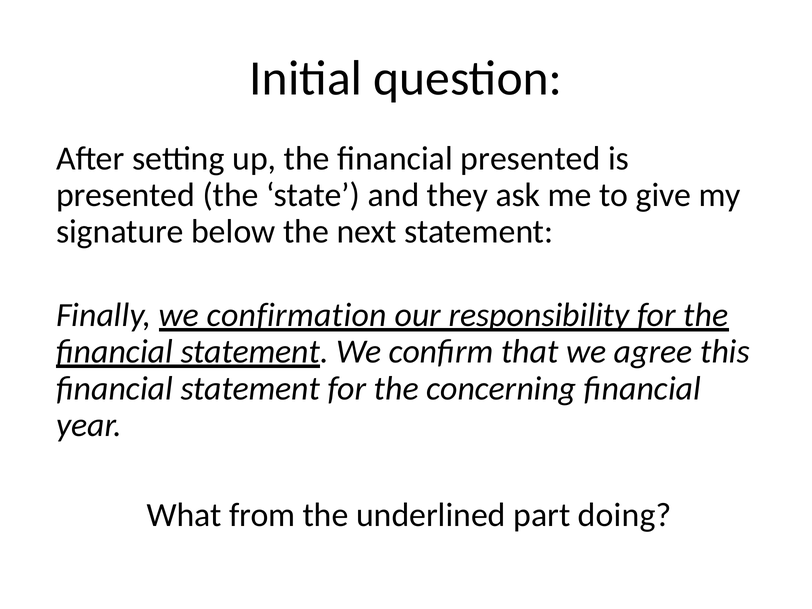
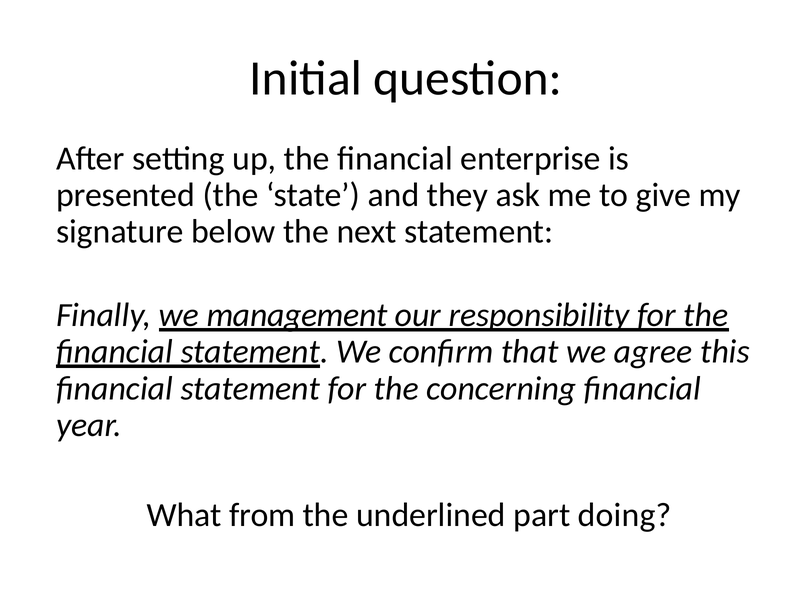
financial presented: presented -> enterprise
confirmation: confirmation -> management
